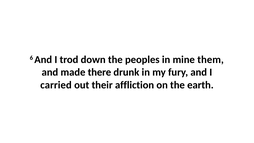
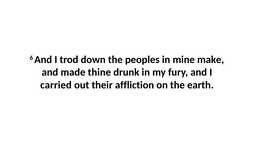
them: them -> make
there: there -> thine
